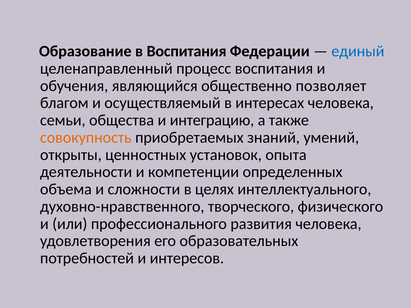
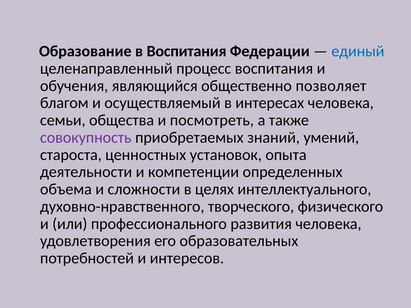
интеграцию: интеграцию -> посмотреть
совокупность colour: orange -> purple
открыты: открыты -> староста
